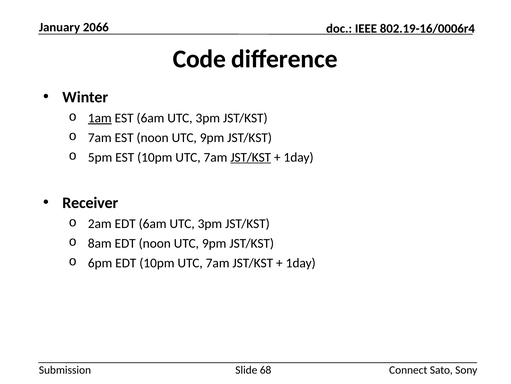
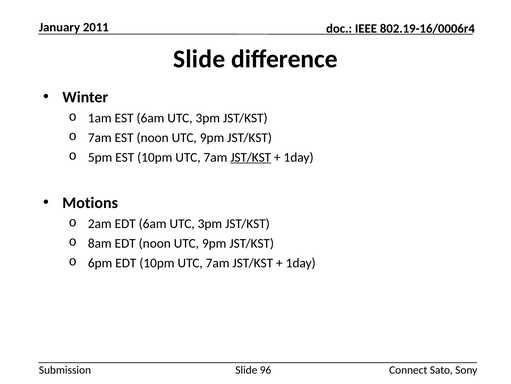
2066: 2066 -> 2011
Code at (199, 59): Code -> Slide
1am underline: present -> none
Receiver: Receiver -> Motions
68: 68 -> 96
